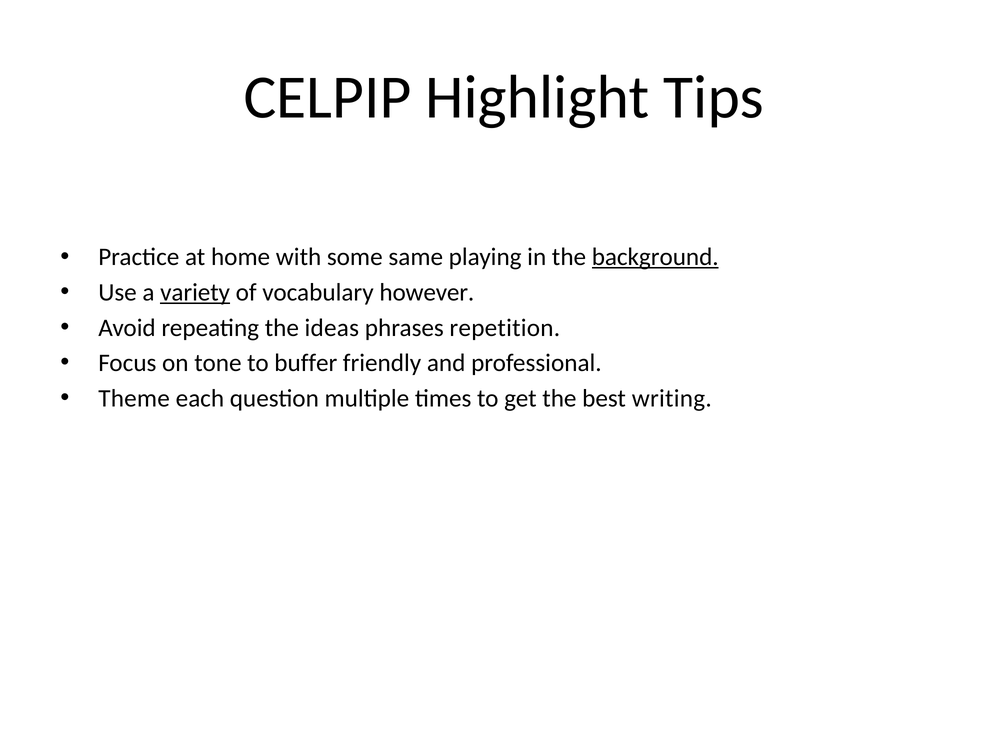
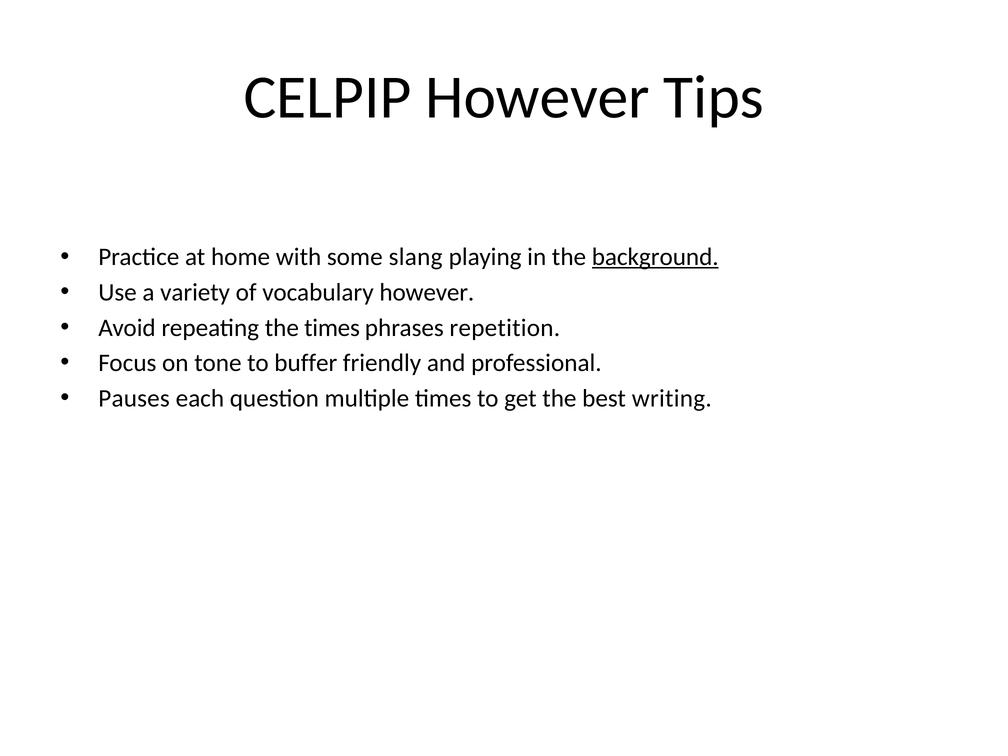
CELPIP Highlight: Highlight -> However
same: same -> slang
variety underline: present -> none
the ideas: ideas -> times
Theme: Theme -> Pauses
